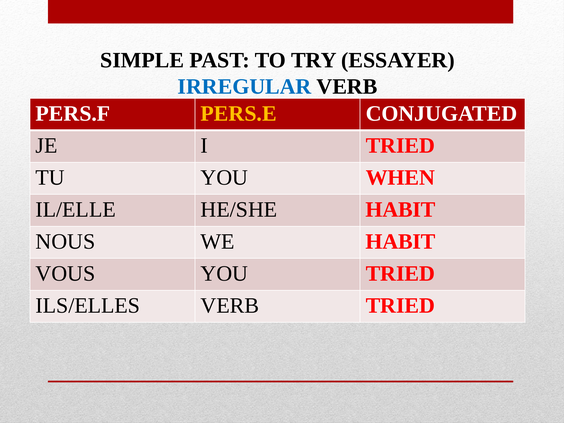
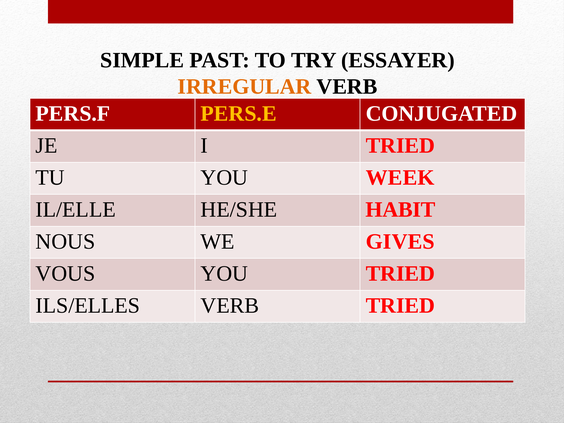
IRREGULAR colour: blue -> orange
WHEN: WHEN -> WEEK
WE HABIT: HABIT -> GIVES
